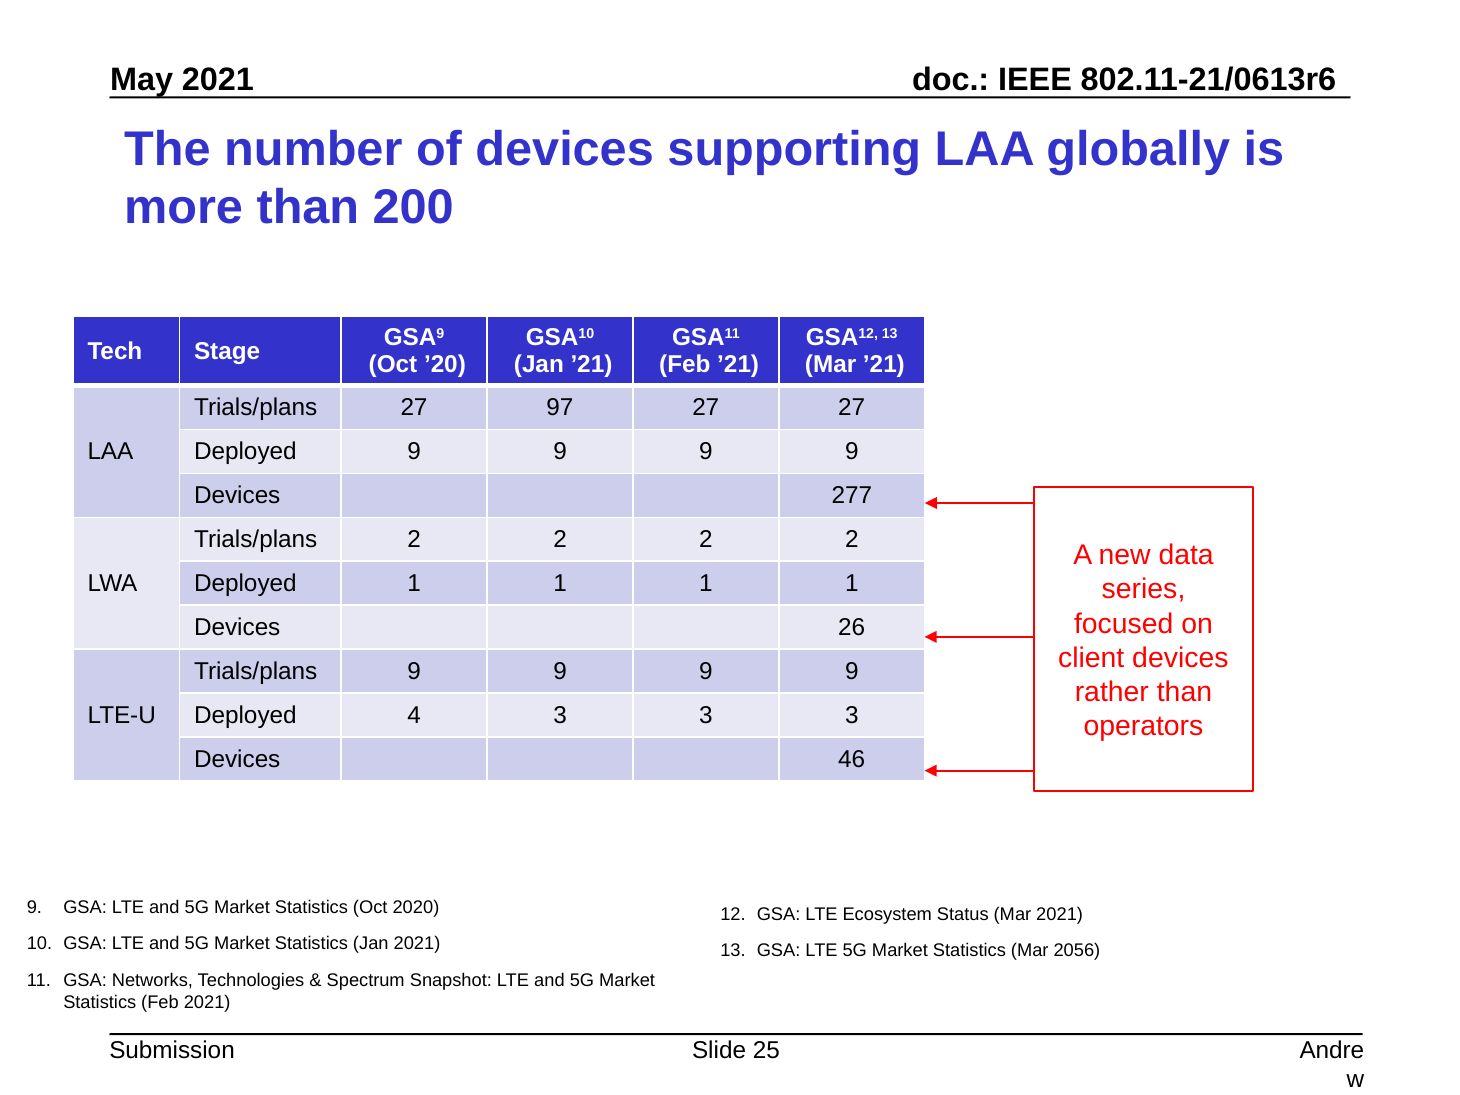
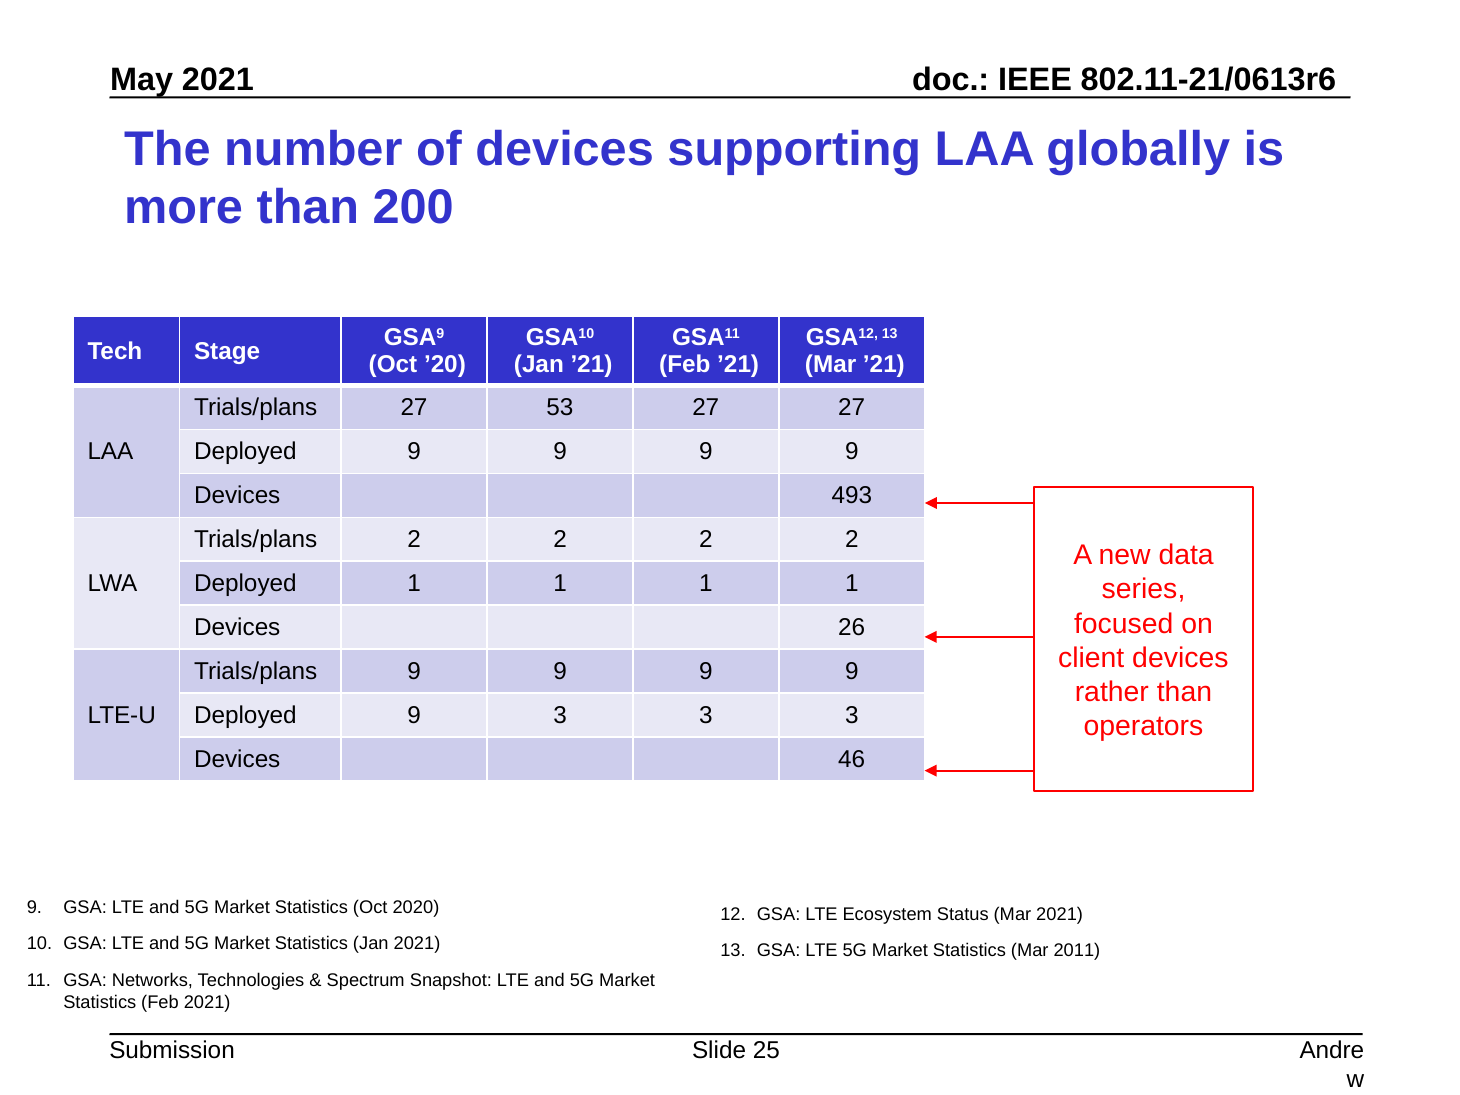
97: 97 -> 53
277: 277 -> 493
4 at (414, 716): 4 -> 9
2056: 2056 -> 2011
